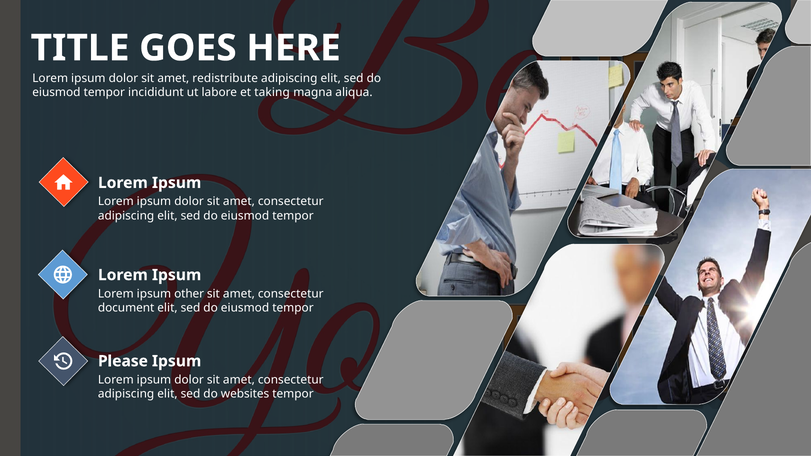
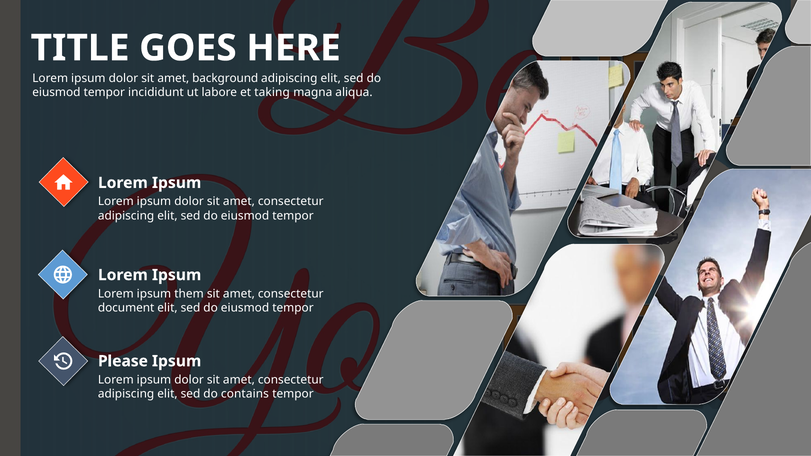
redistribute: redistribute -> background
other: other -> them
websites: websites -> contains
